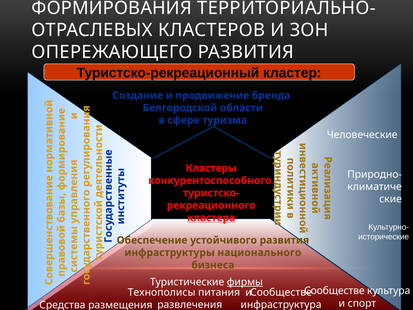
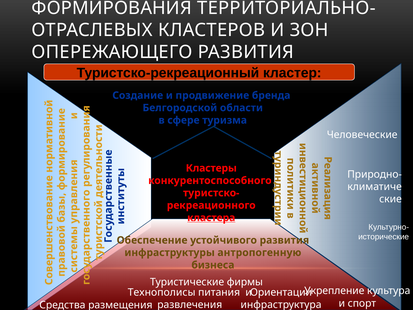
национального: национального -> антропогенную
фирмы underline: present -> none
Сообществе at (334, 291): Сообществе -> Укрепление
Сообществе at (281, 292): Сообществе -> Ориентации
